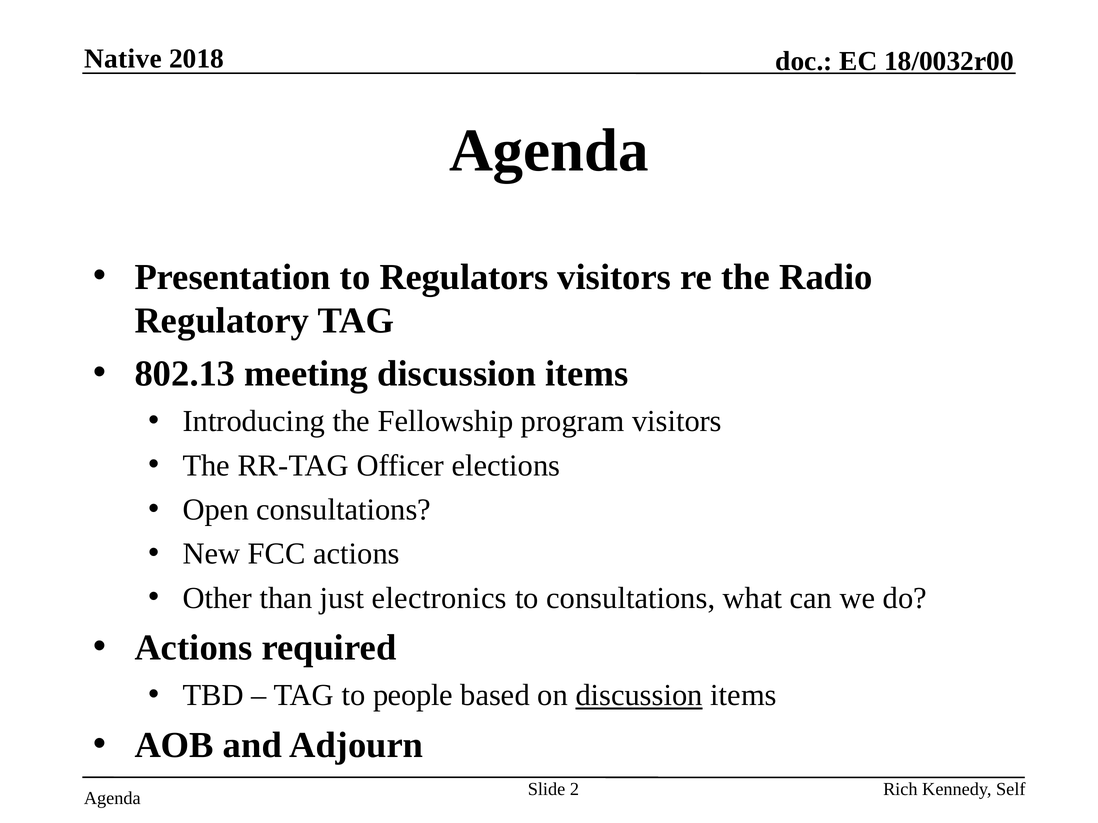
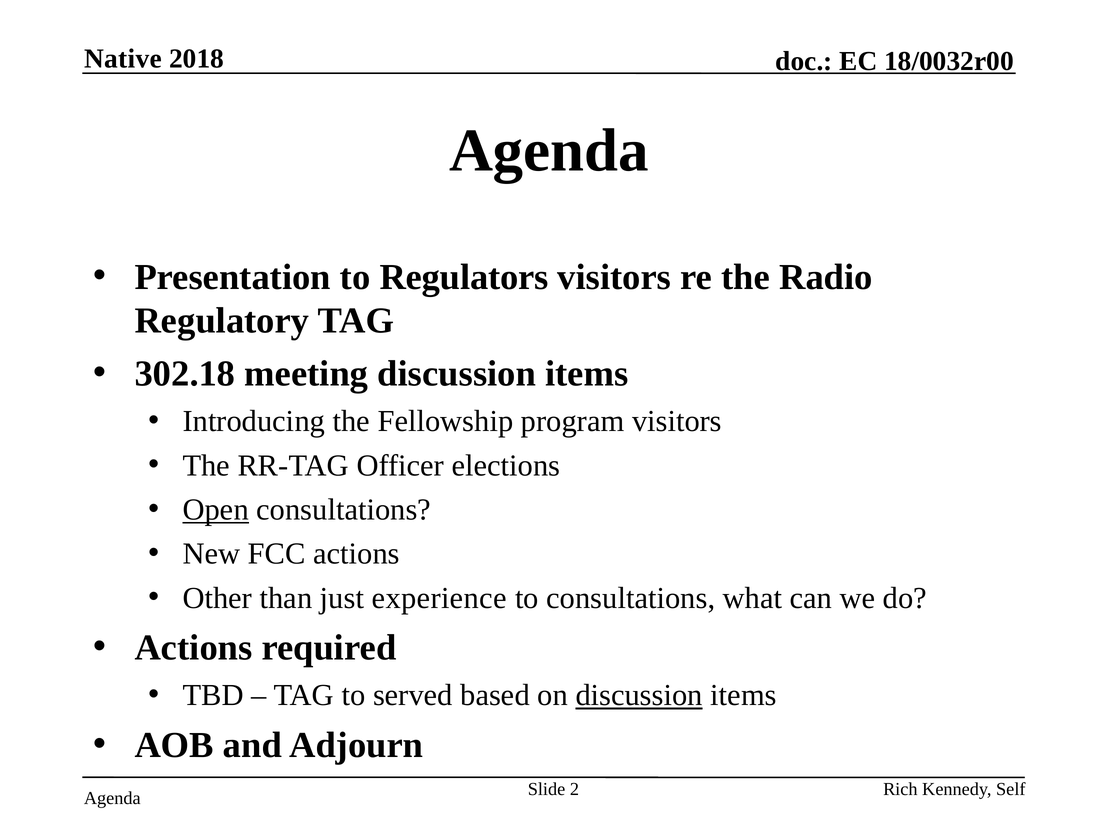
802.13: 802.13 -> 302.18
Open underline: none -> present
electronics: electronics -> experience
people: people -> served
